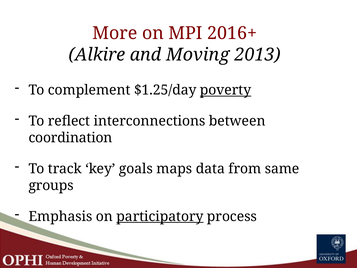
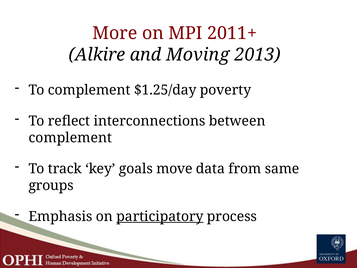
2016+: 2016+ -> 2011+
poverty underline: present -> none
coordination at (70, 138): coordination -> complement
maps: maps -> move
